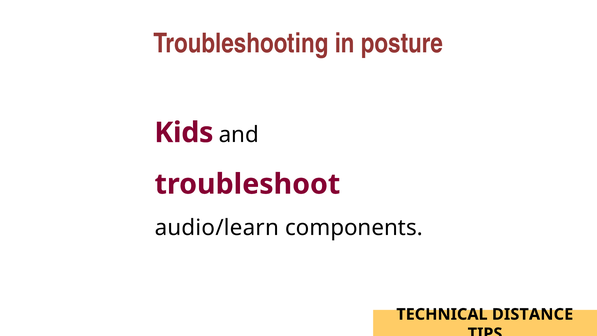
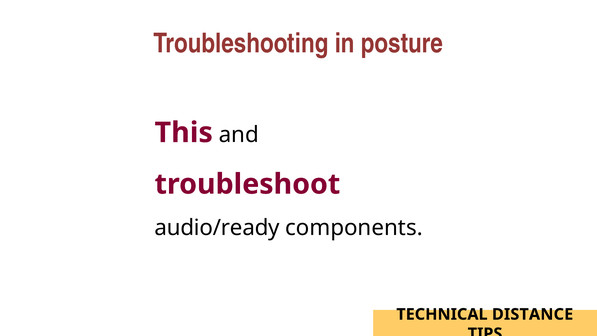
Kids: Kids -> This
audio/learn: audio/learn -> audio/ready
